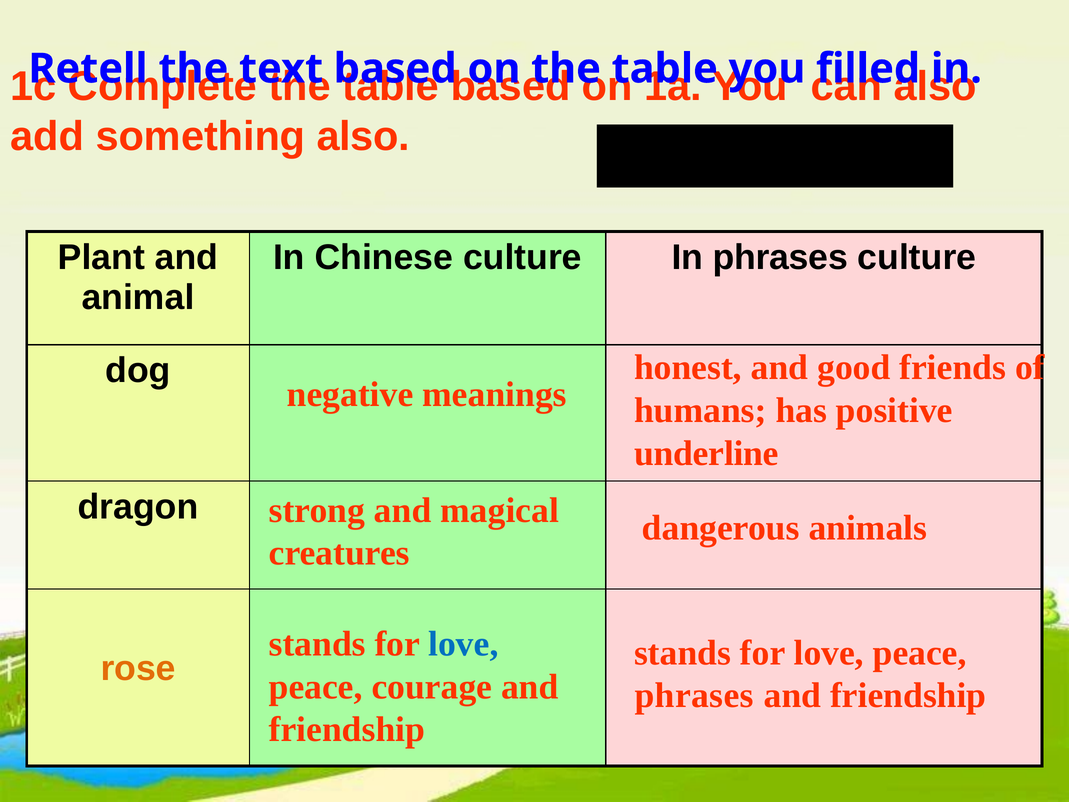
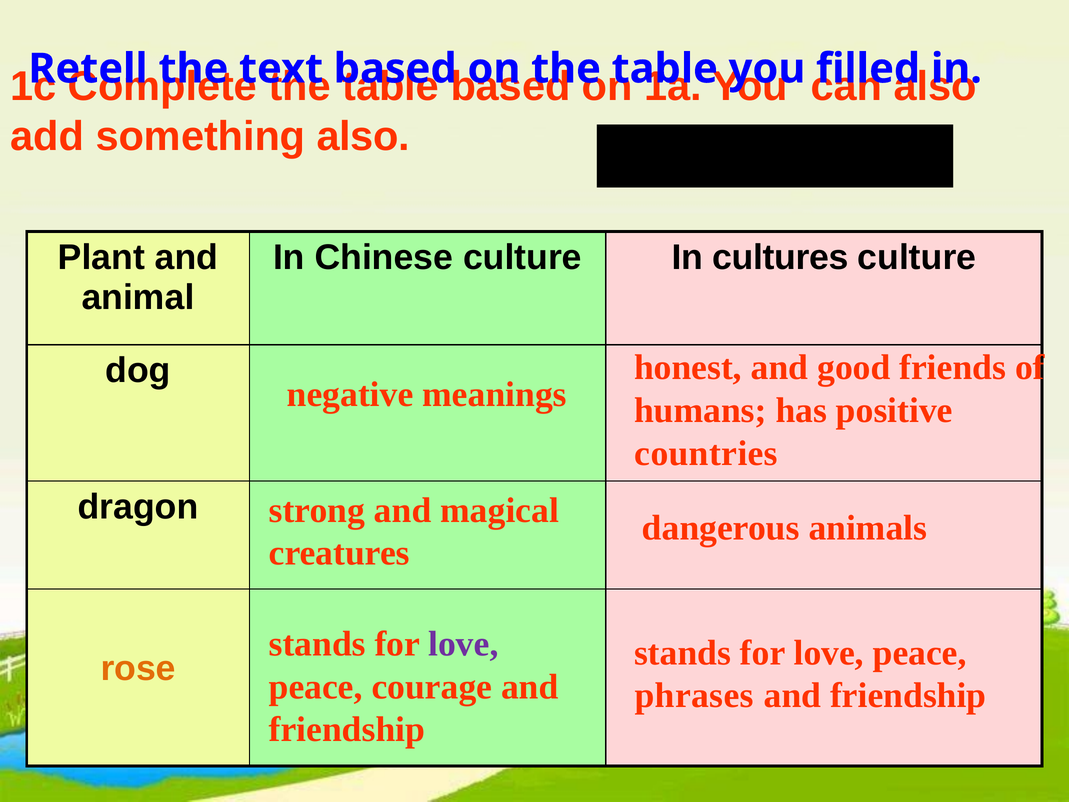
In phrases: phrases -> cultures
underline: underline -> countries
love at (463, 644) colour: blue -> purple
